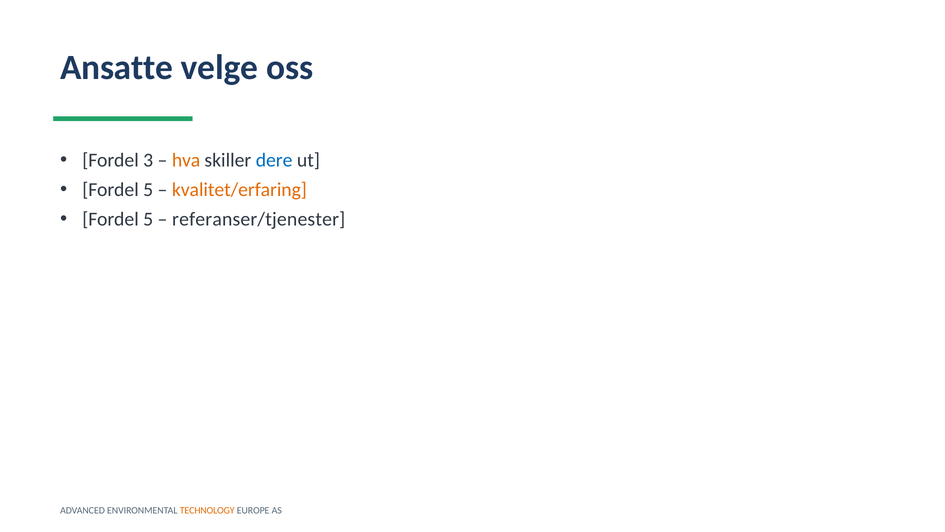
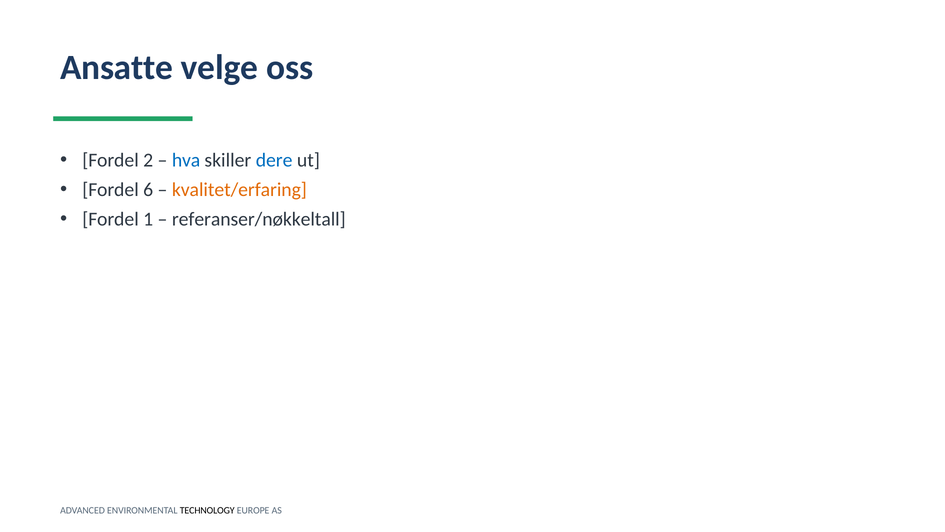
3: 3 -> 2
hva colour: orange -> blue
5 at (148, 190): 5 -> 6
5 at (148, 219): 5 -> 1
referanser/tjenester: referanser/tjenester -> referanser/nøkkeltall
TECHNOLOGY colour: orange -> black
